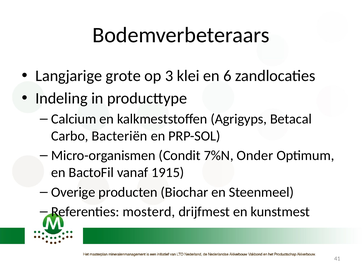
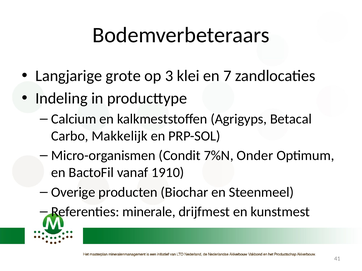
6: 6 -> 7
Bacteriën: Bacteriën -> Makkelijk
1915: 1915 -> 1910
mosterd: mosterd -> minerale
